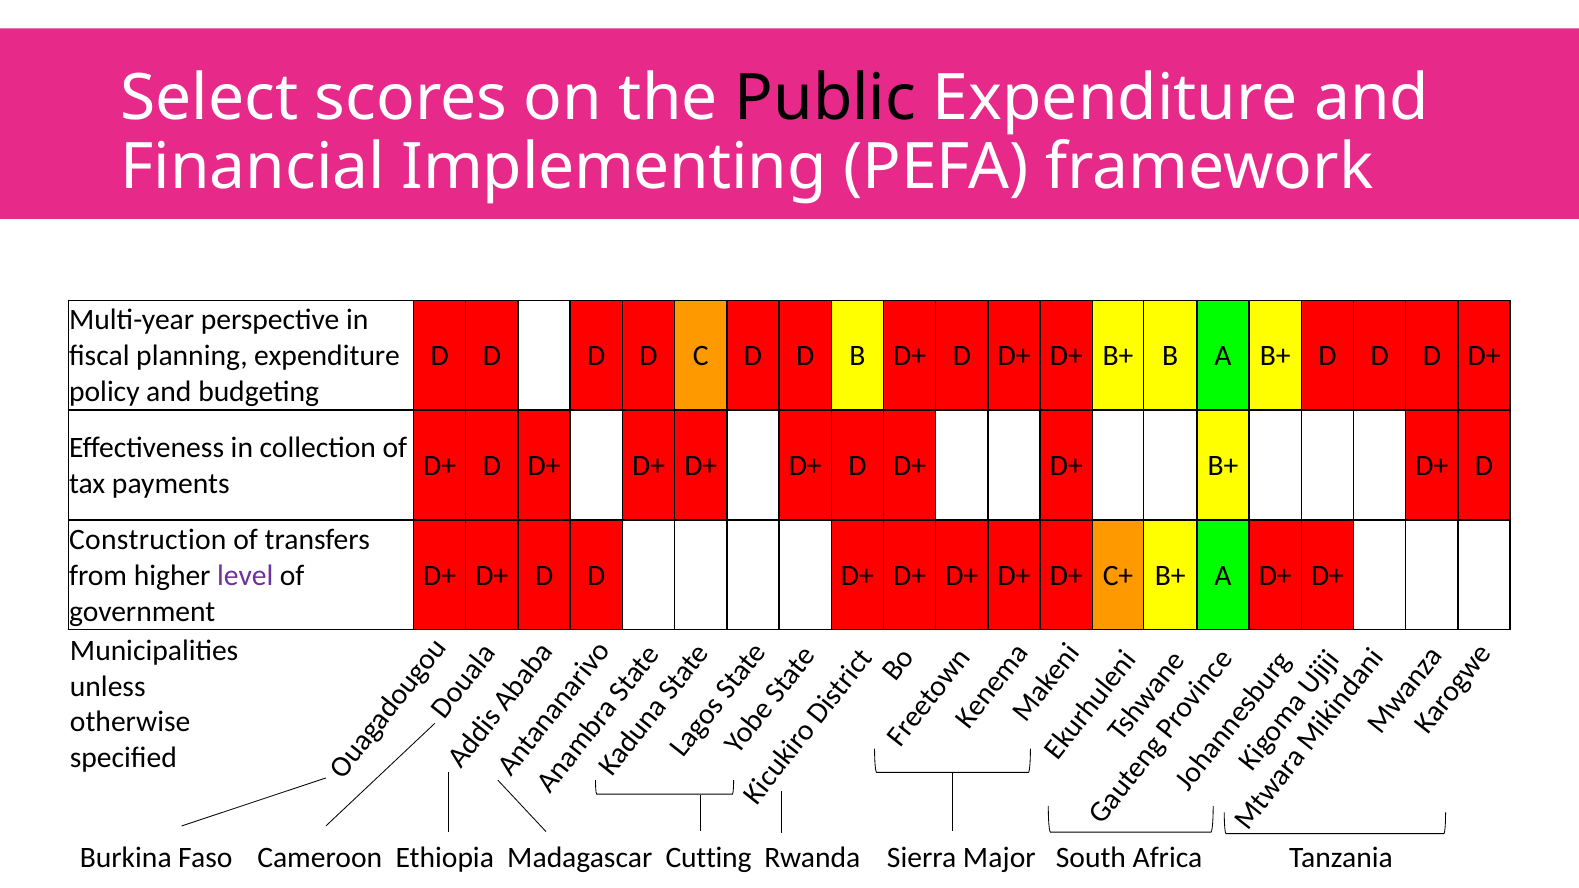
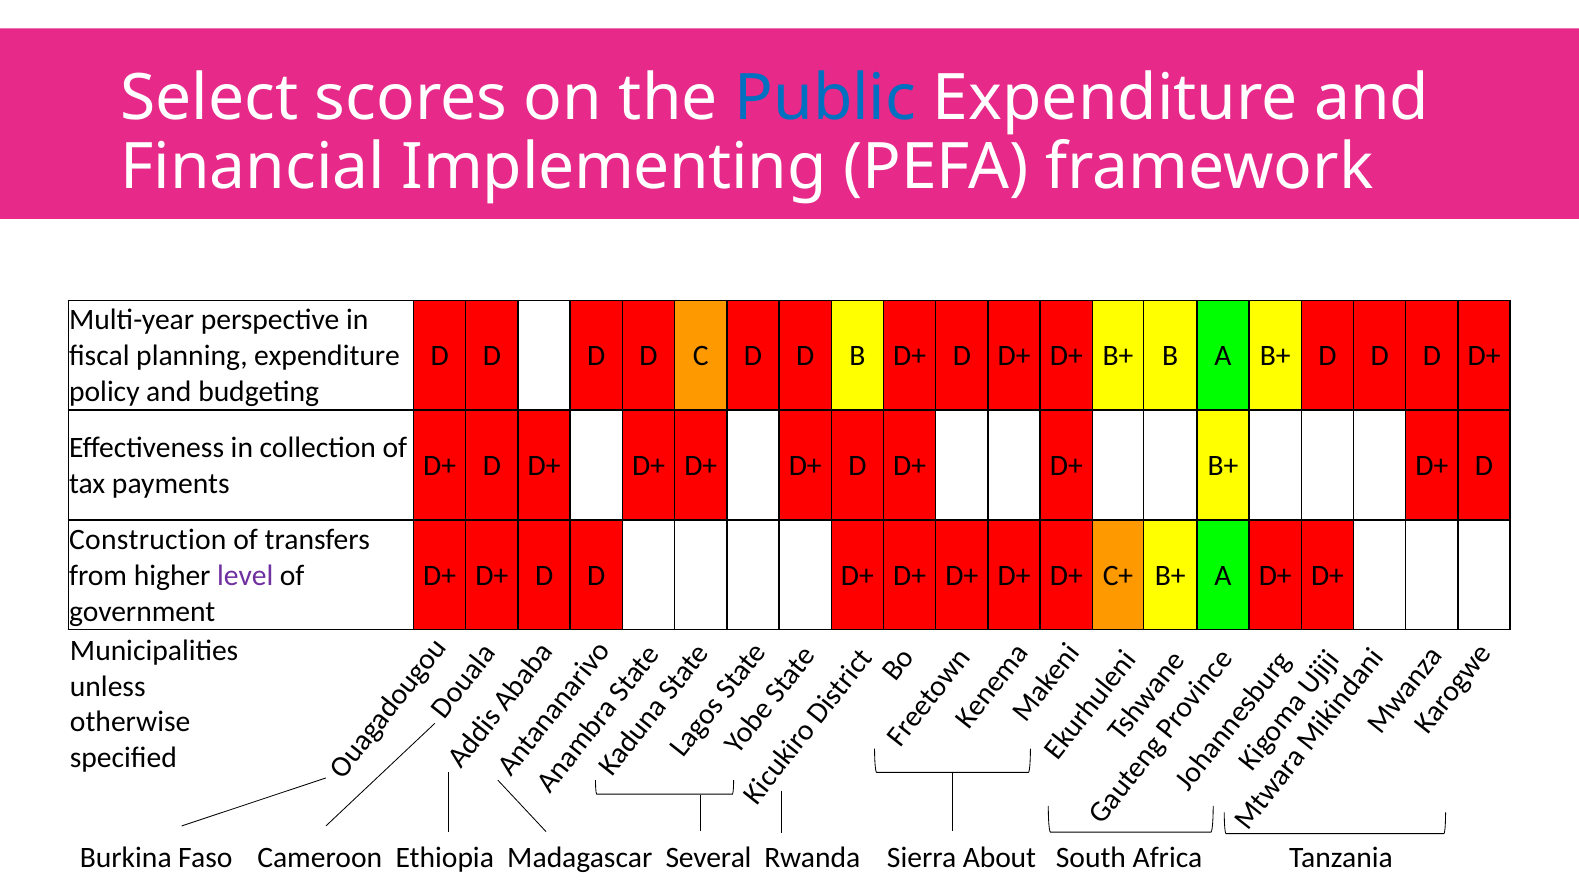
Public colour: black -> blue
Cutting: Cutting -> Several
Major: Major -> About
